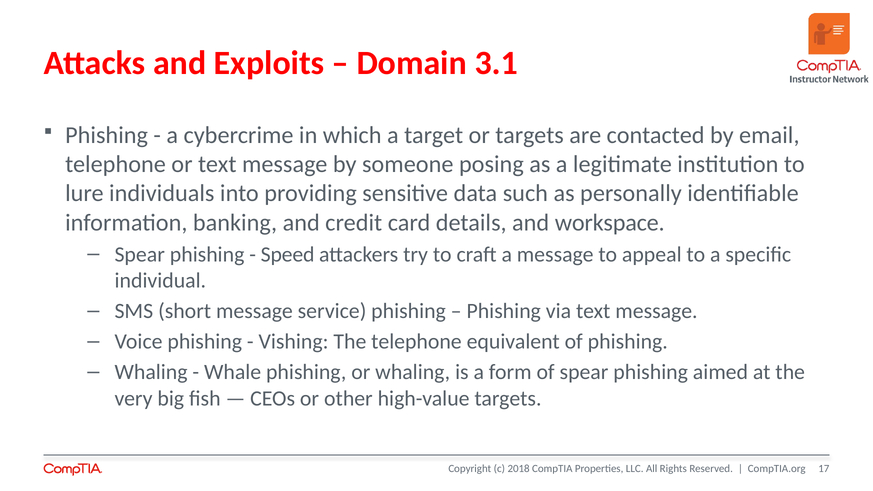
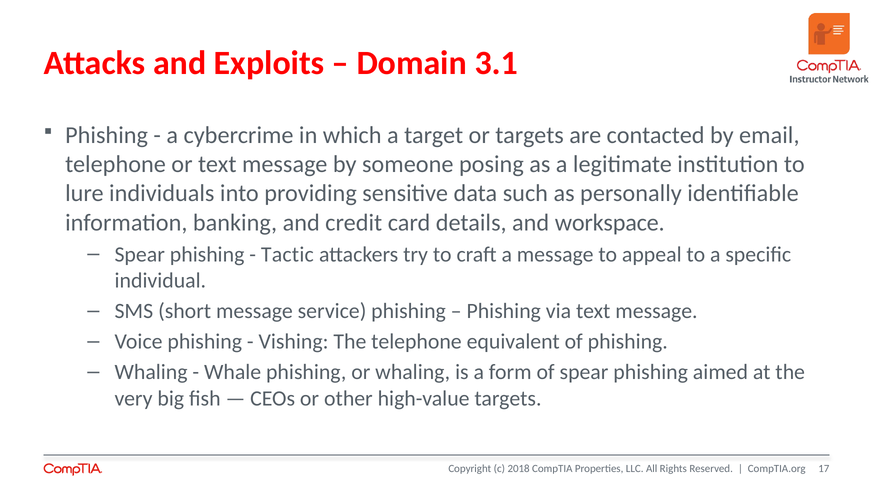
Speed: Speed -> Tactic
